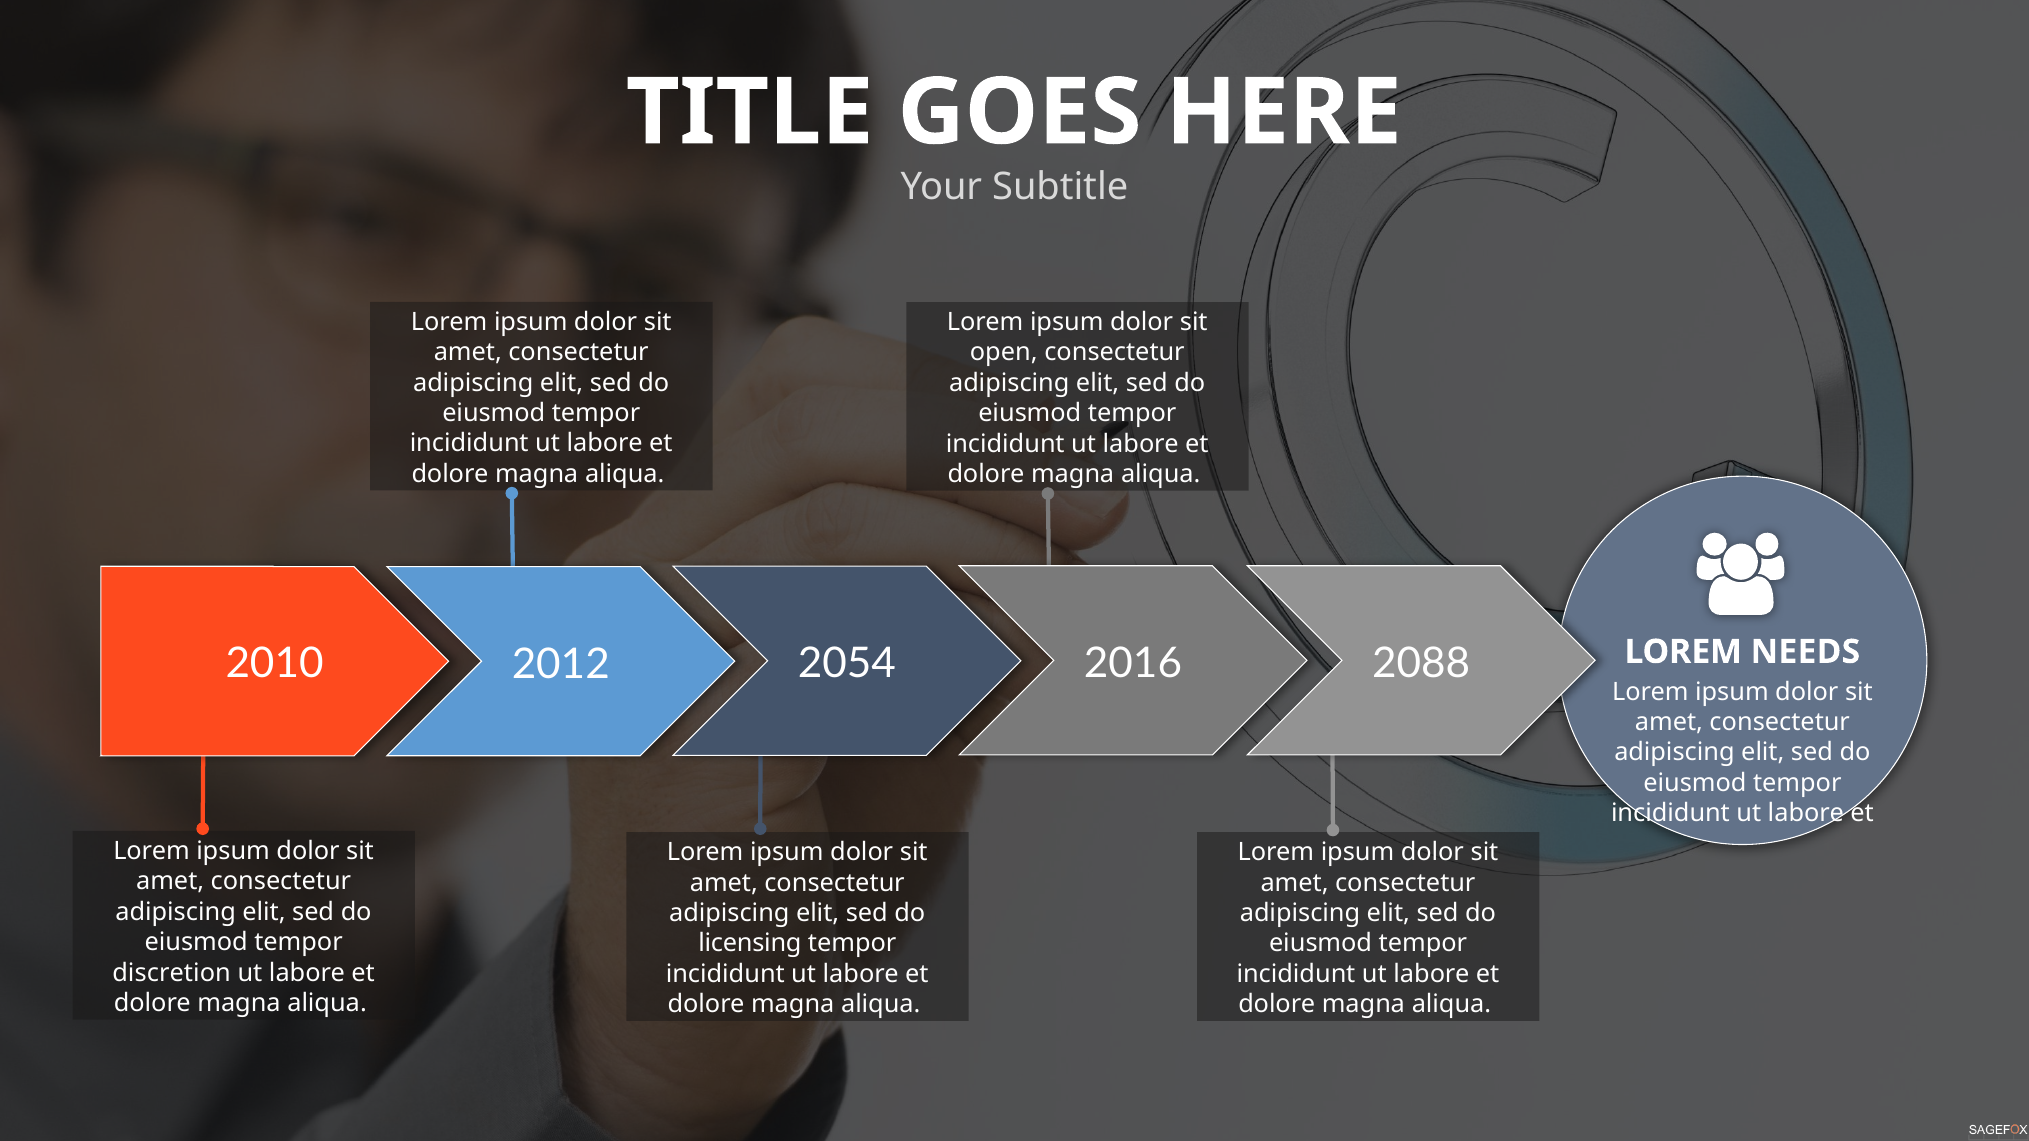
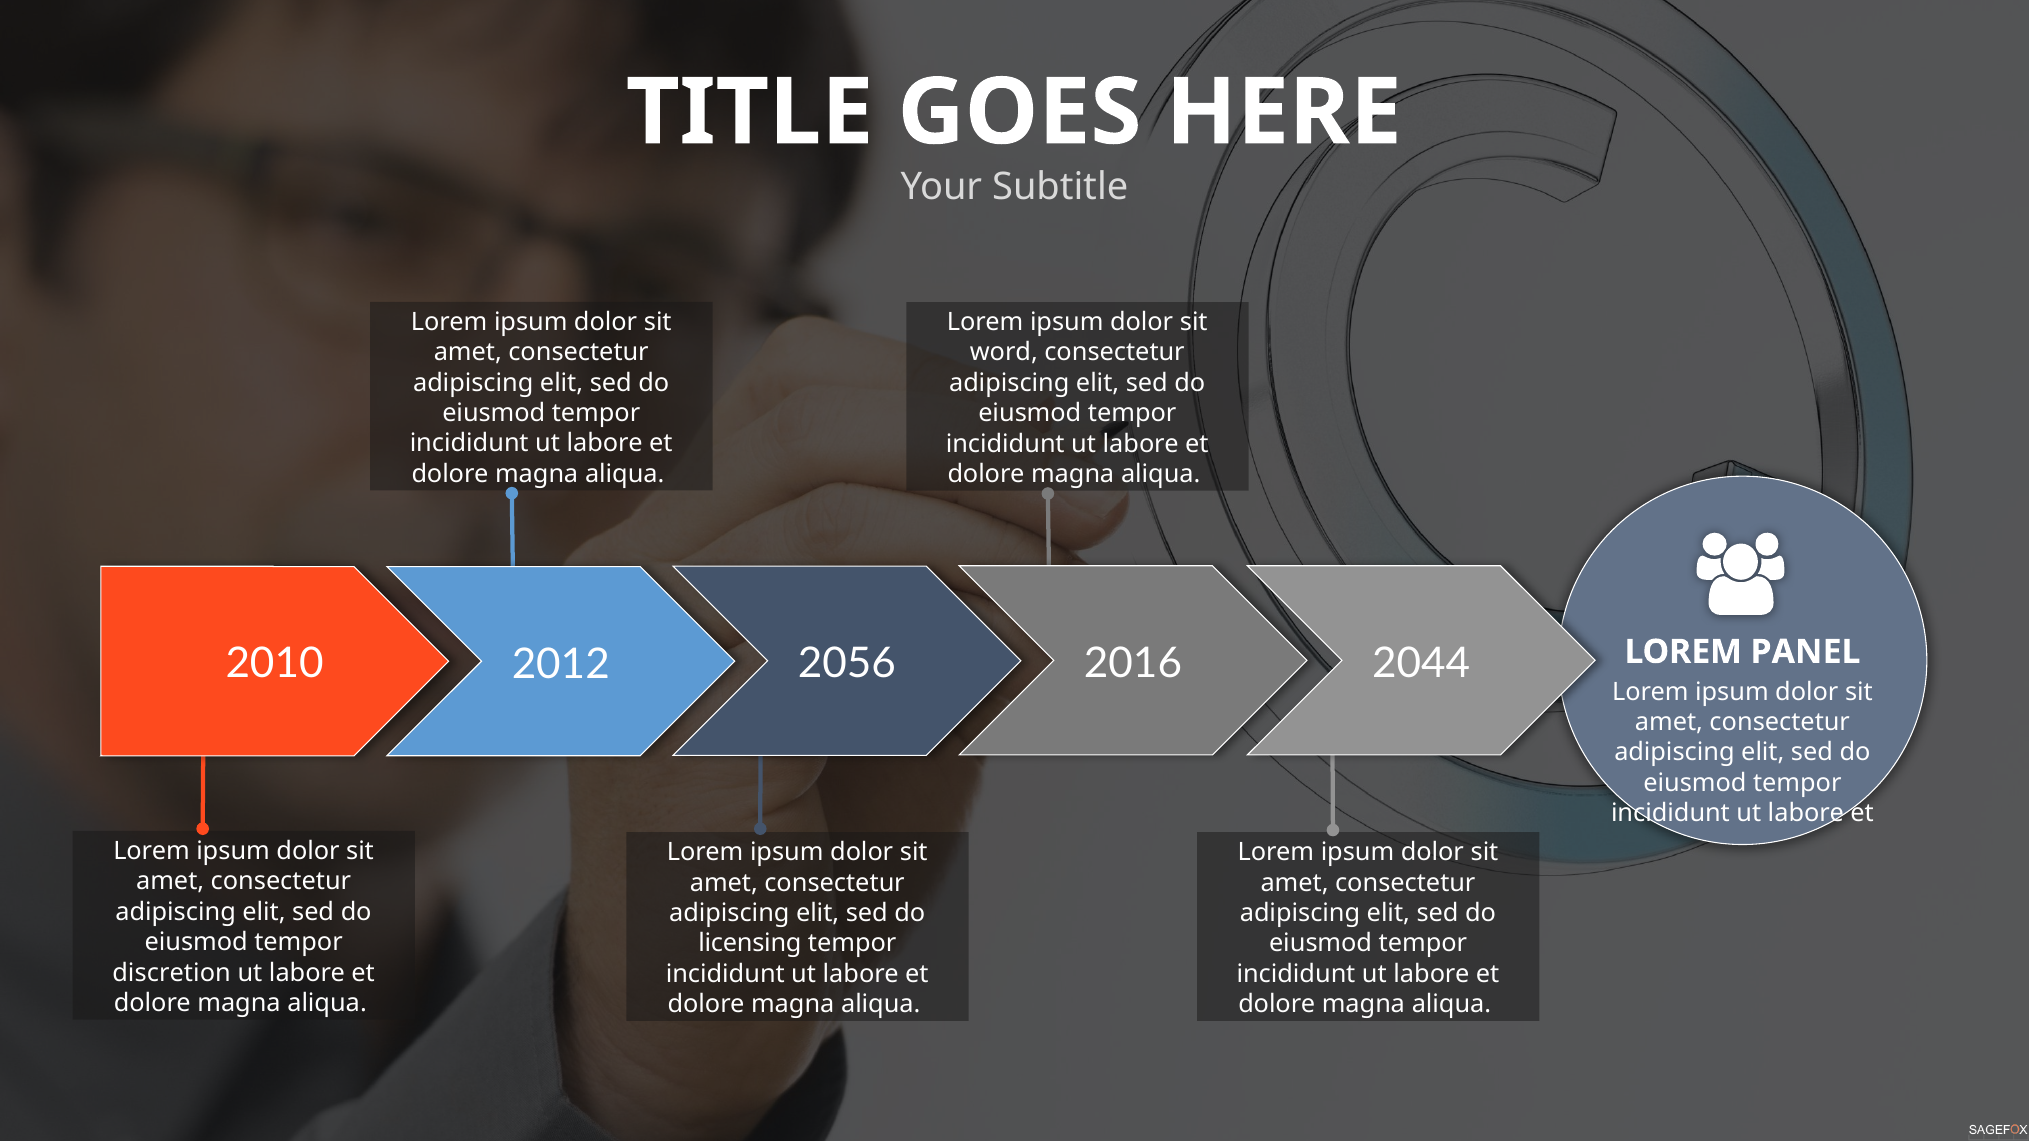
open: open -> word
NEEDS: NEEDS -> PANEL
2054: 2054 -> 2056
2088: 2088 -> 2044
